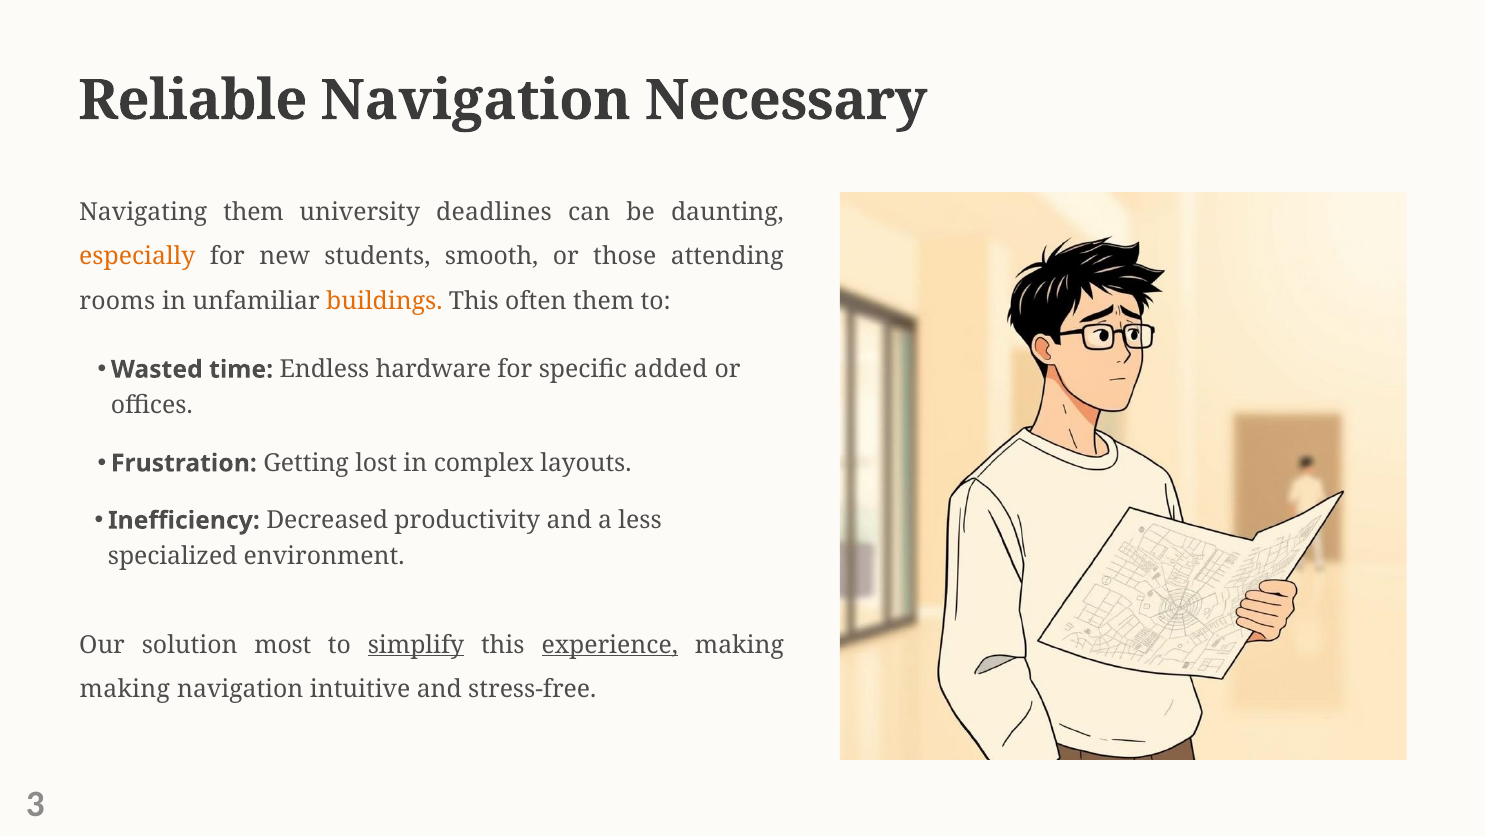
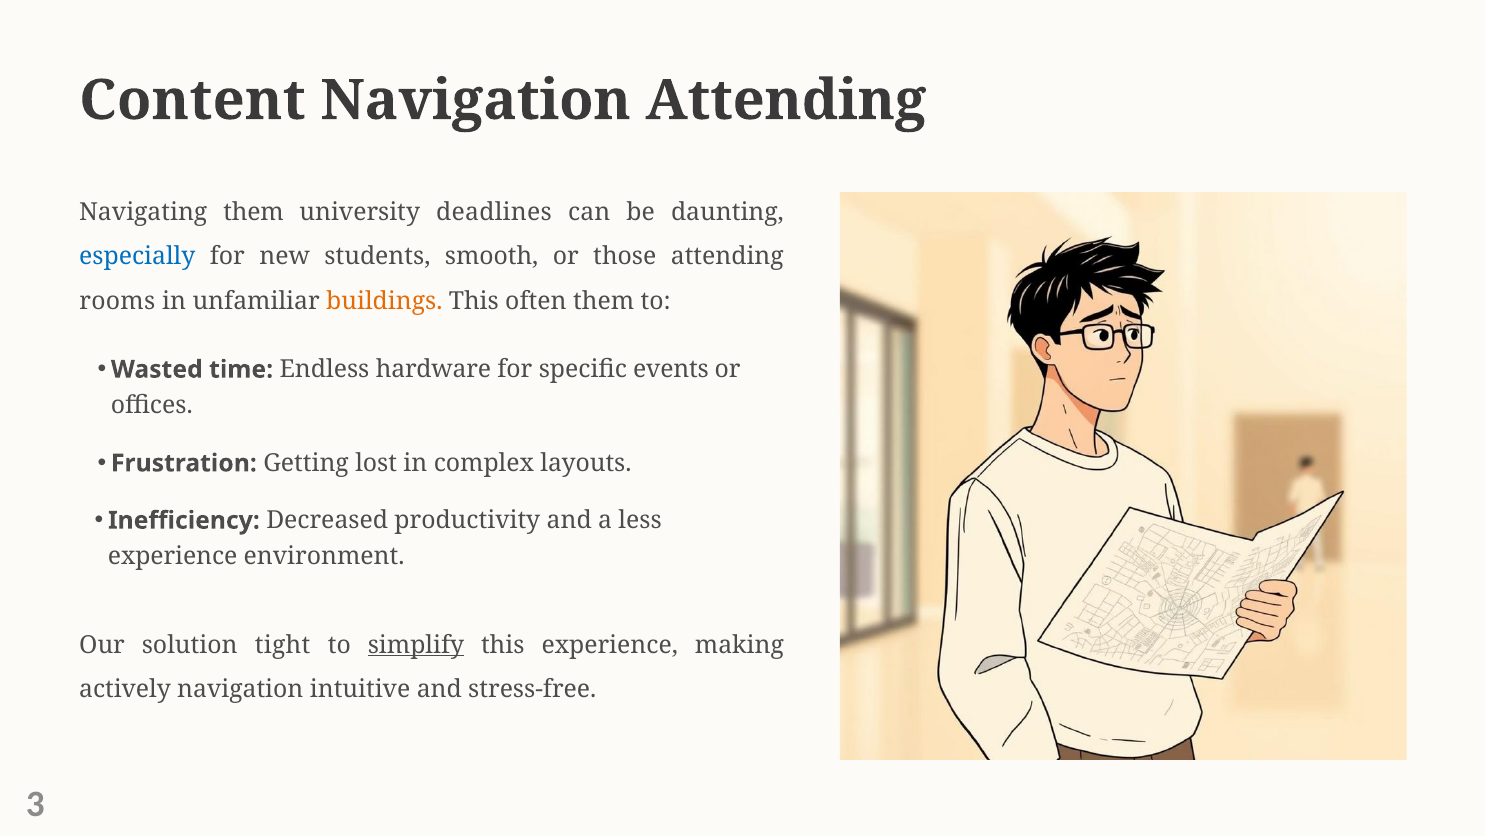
Reliable: Reliable -> Content
Navigation Necessary: Necessary -> Attending
especially colour: orange -> blue
added: added -> events
specialized at (173, 556): specialized -> experience
most: most -> tight
experience at (610, 645) underline: present -> none
making at (125, 689): making -> actively
